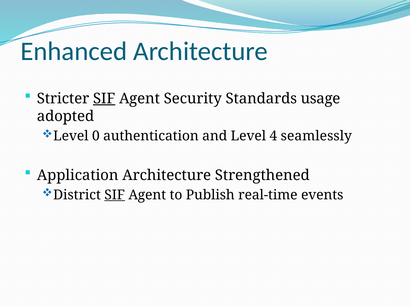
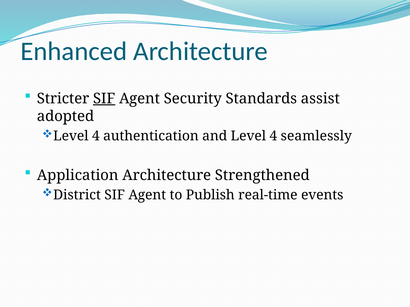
usage: usage -> assist
0 at (96, 136): 0 -> 4
SIF at (115, 195) underline: present -> none
